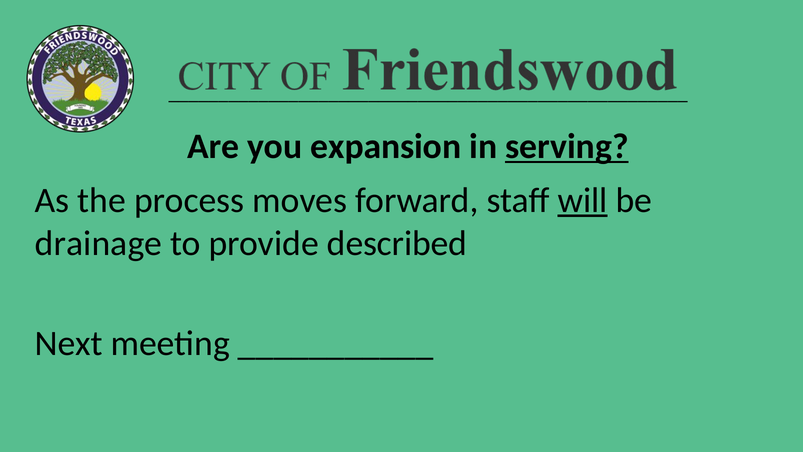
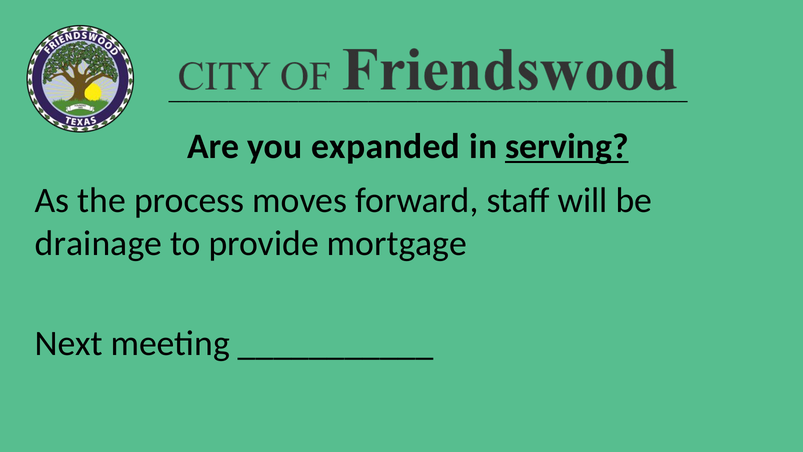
expansion: expansion -> expanded
will underline: present -> none
described: described -> mortgage
